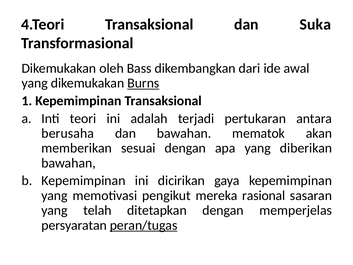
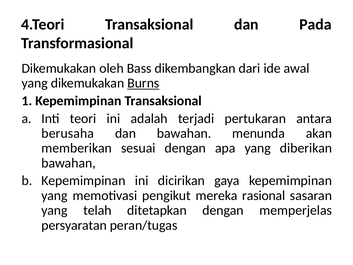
Suka: Suka -> Pada
mematok: mematok -> menunda
peran/tugas underline: present -> none
